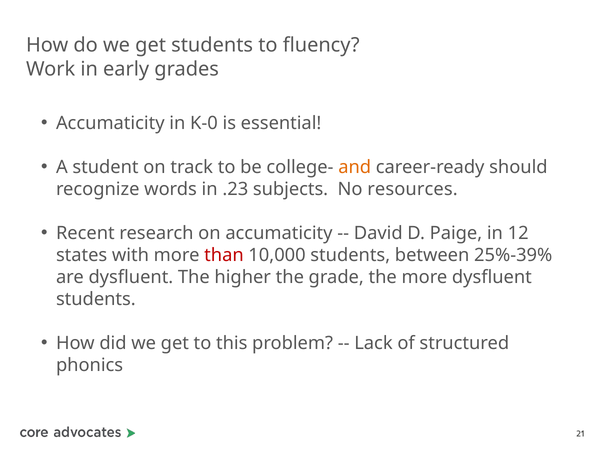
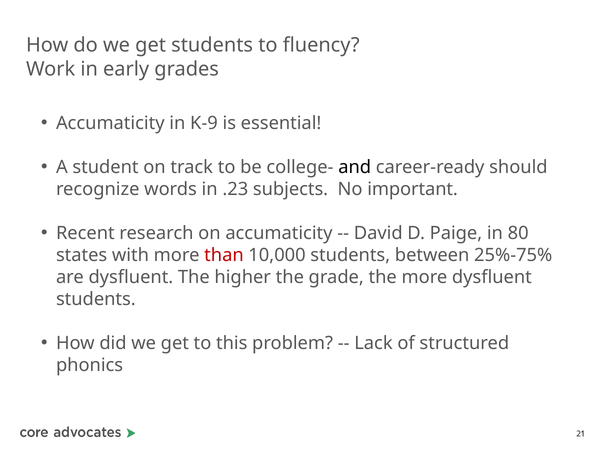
K-0: K-0 -> K-9
and colour: orange -> black
resources: resources -> important
12: 12 -> 80
25%-39%: 25%-39% -> 25%-75%
